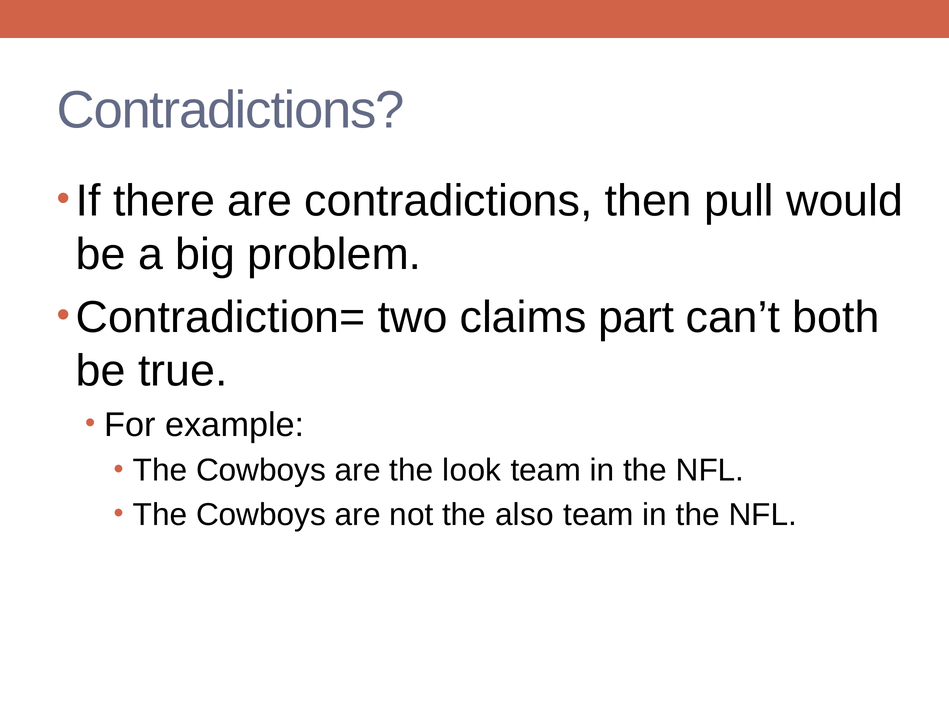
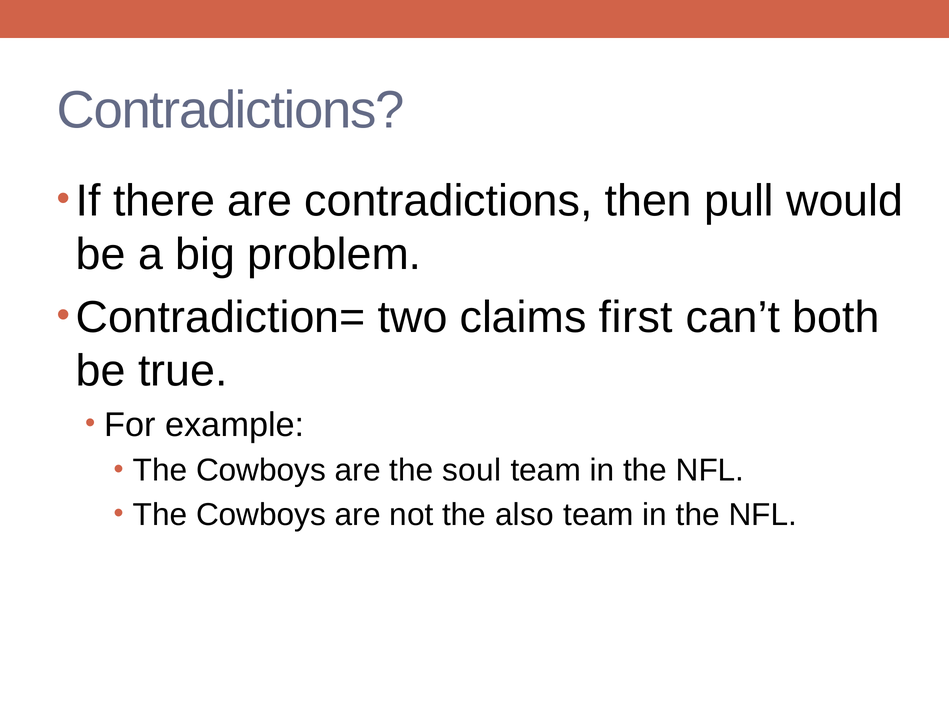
part: part -> first
look: look -> soul
